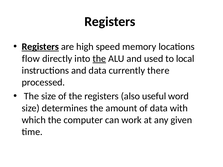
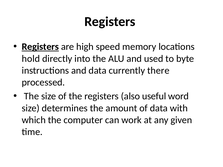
flow: flow -> hold
the at (99, 59) underline: present -> none
local: local -> byte
